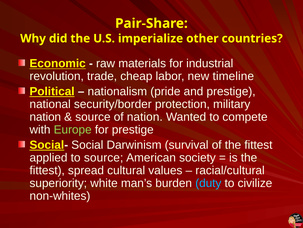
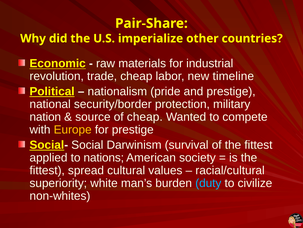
of nation: nation -> cheap
Europe colour: light green -> yellow
to source: source -> nations
